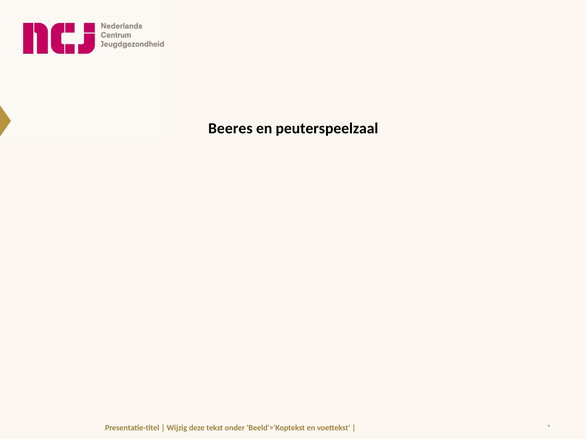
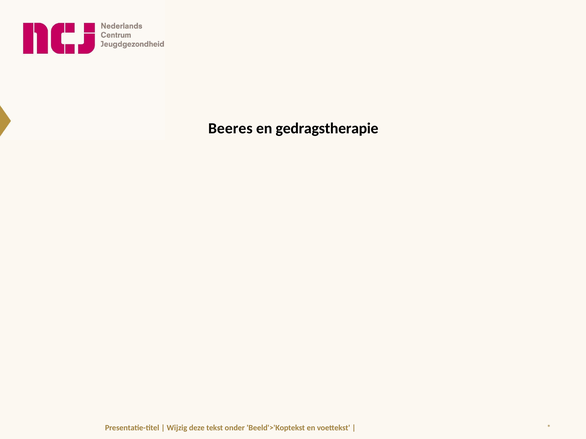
peuterspeelzaal: peuterspeelzaal -> gedragstherapie
